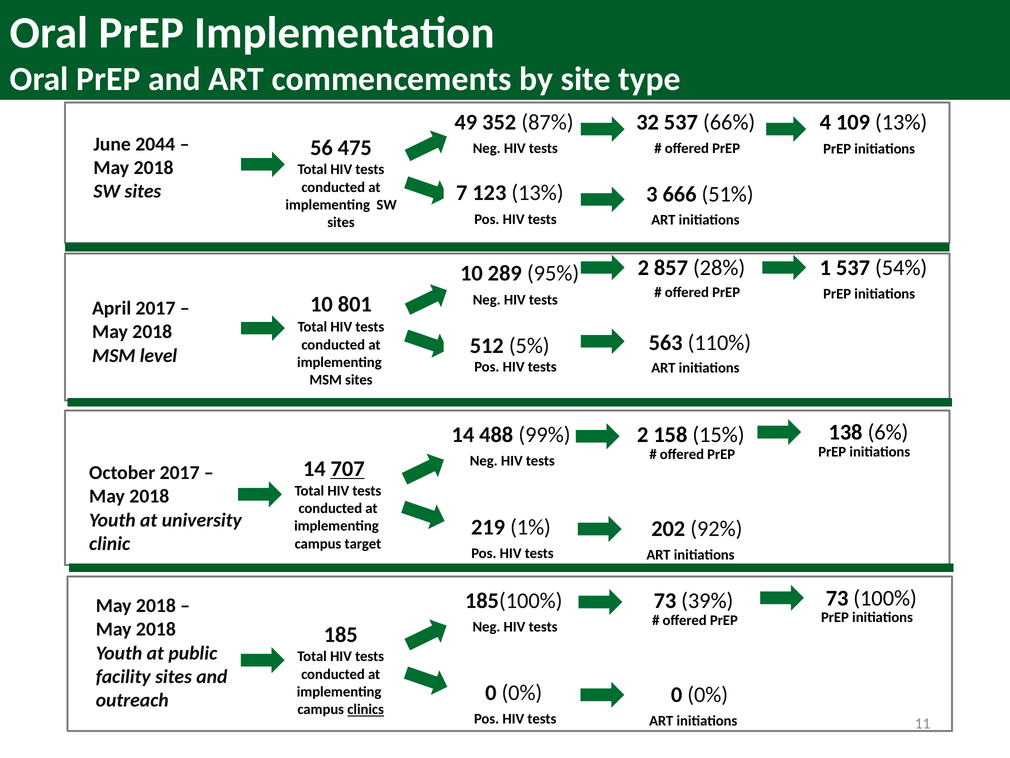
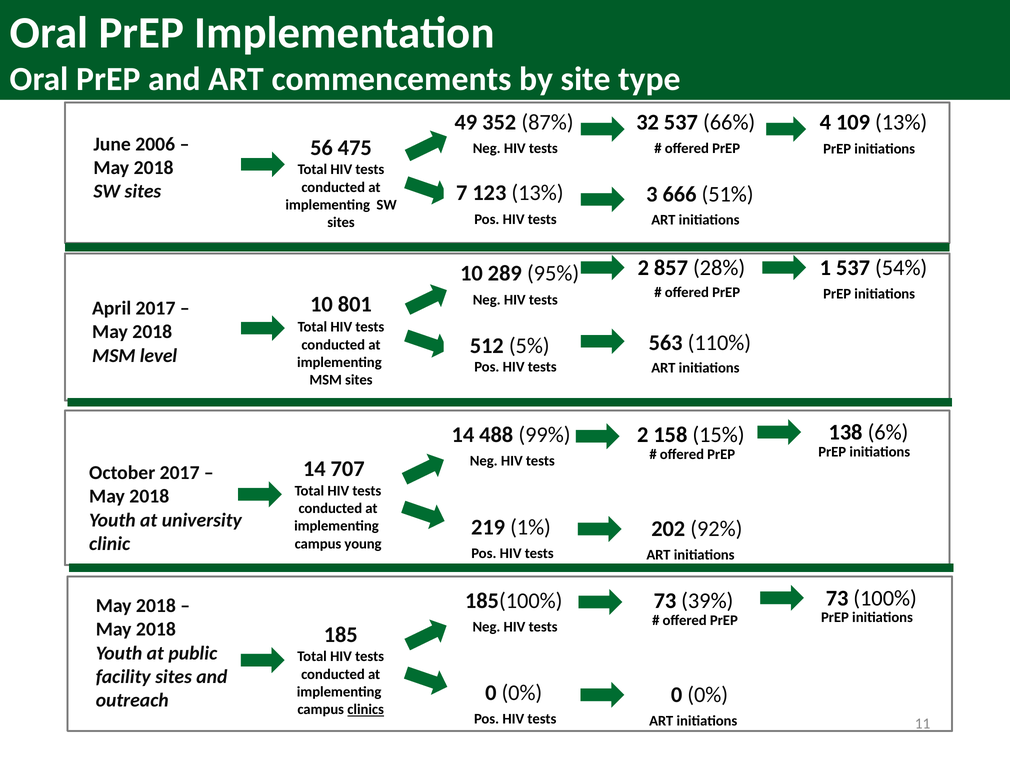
2044: 2044 -> 2006
707 underline: present -> none
target: target -> young
